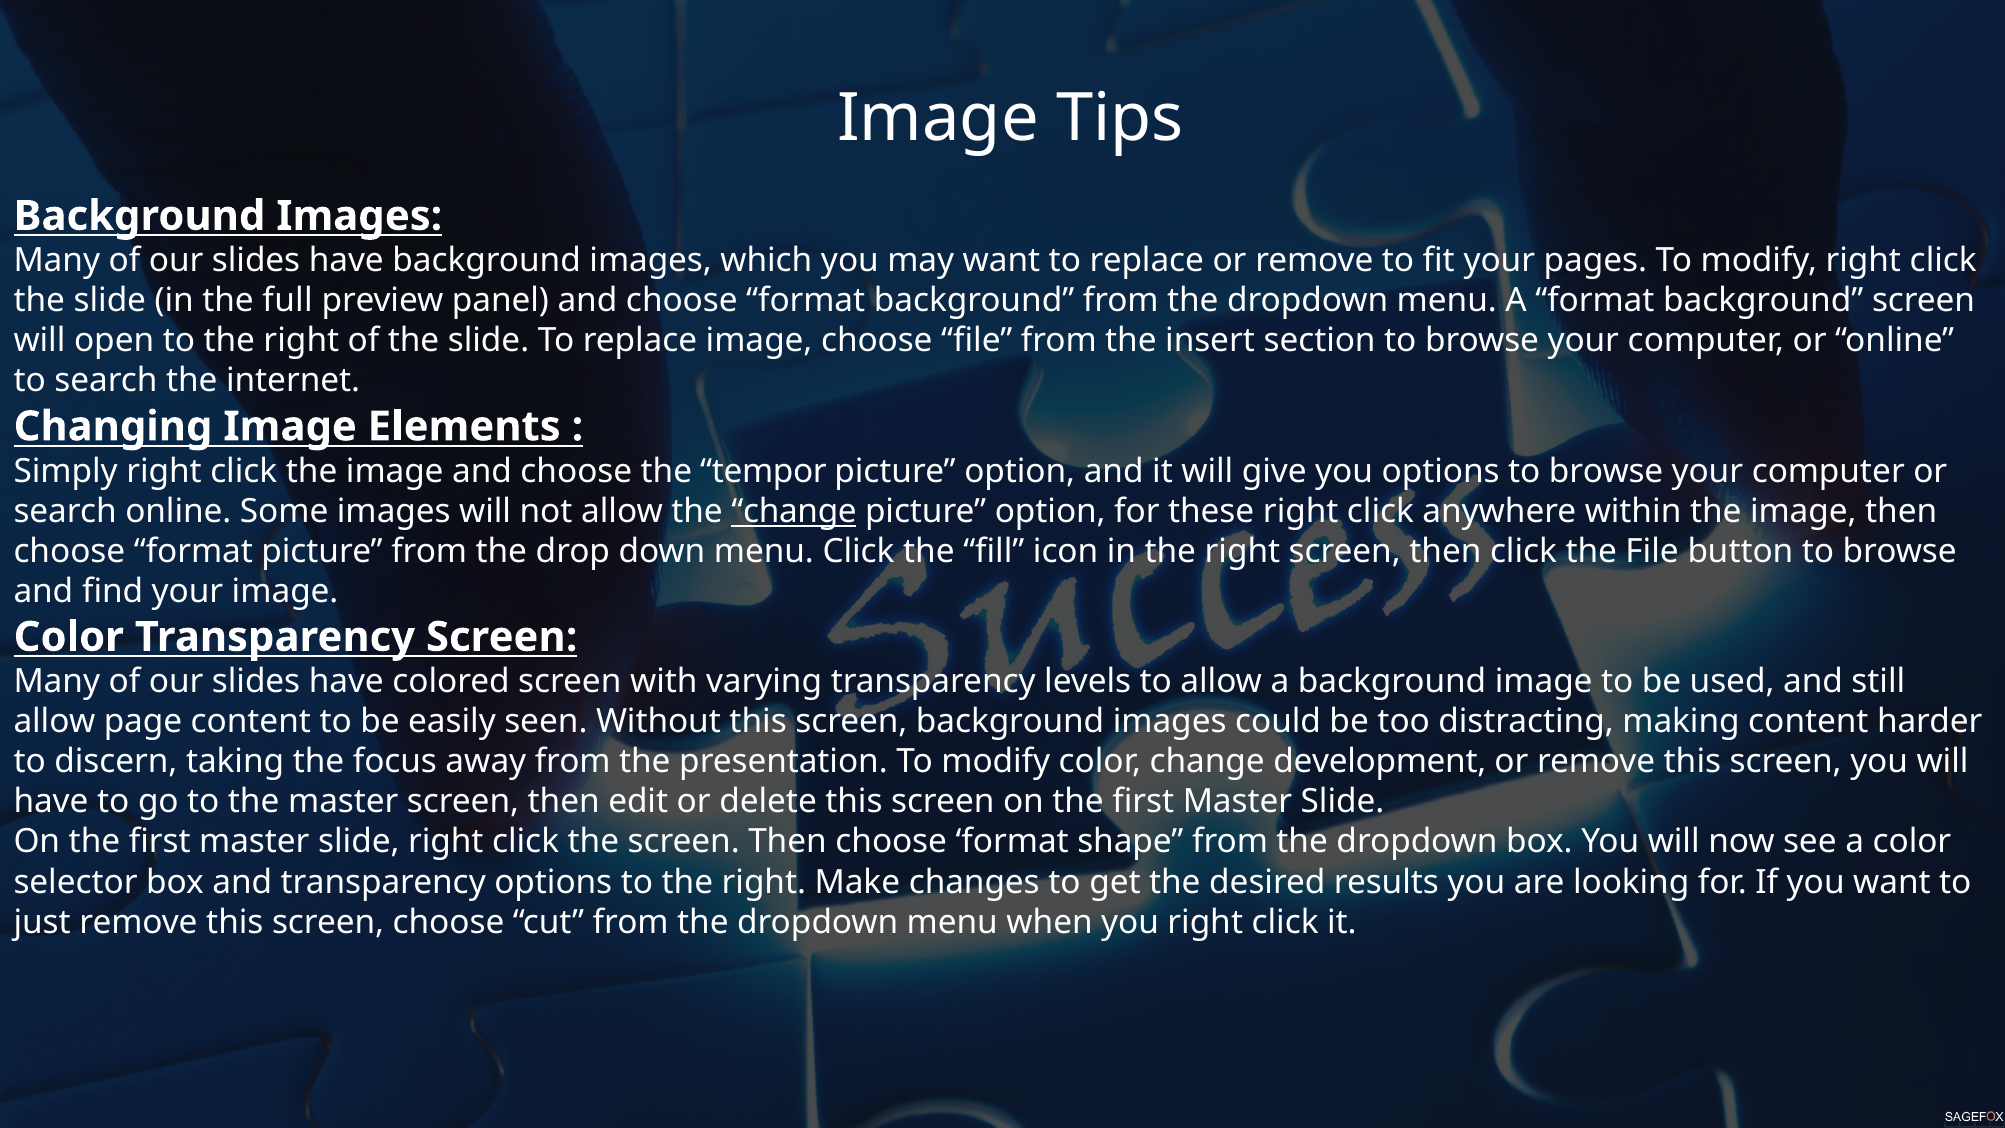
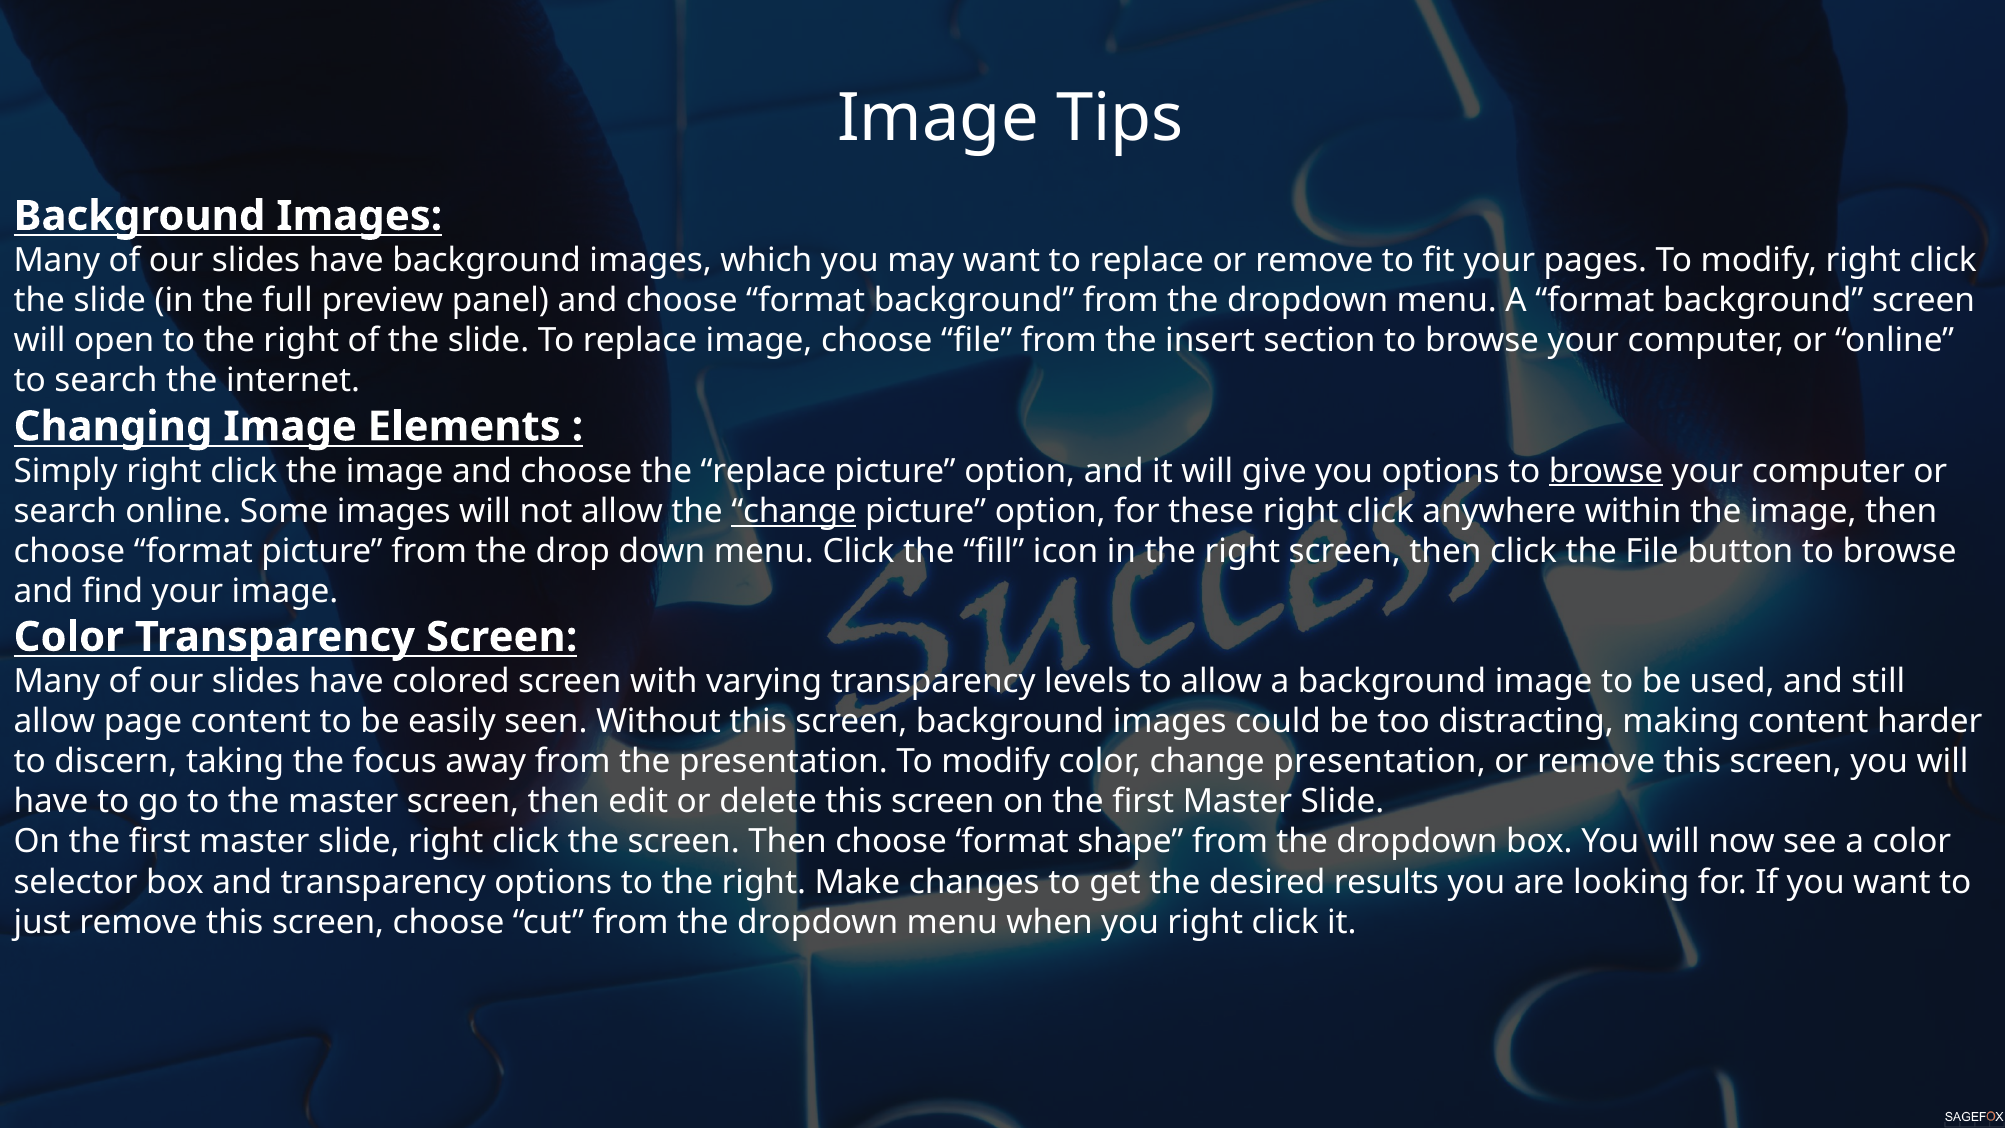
the tempor: tempor -> replace
browse at (1606, 471) underline: none -> present
change development: development -> presentation
